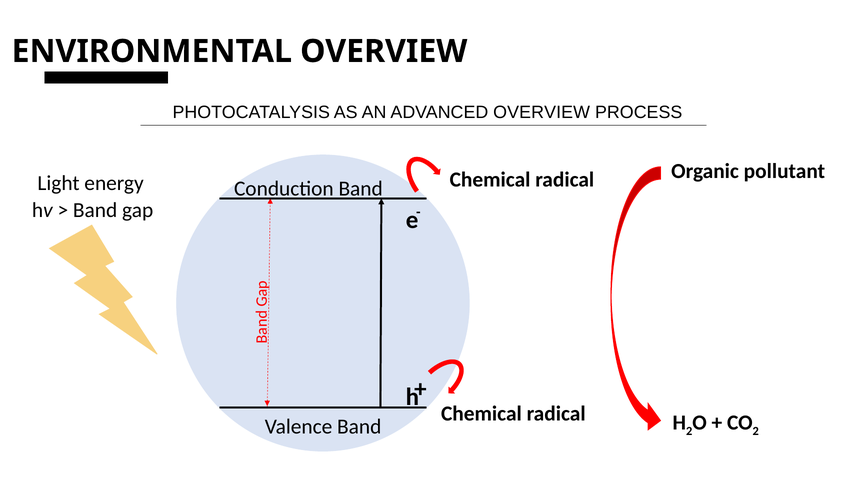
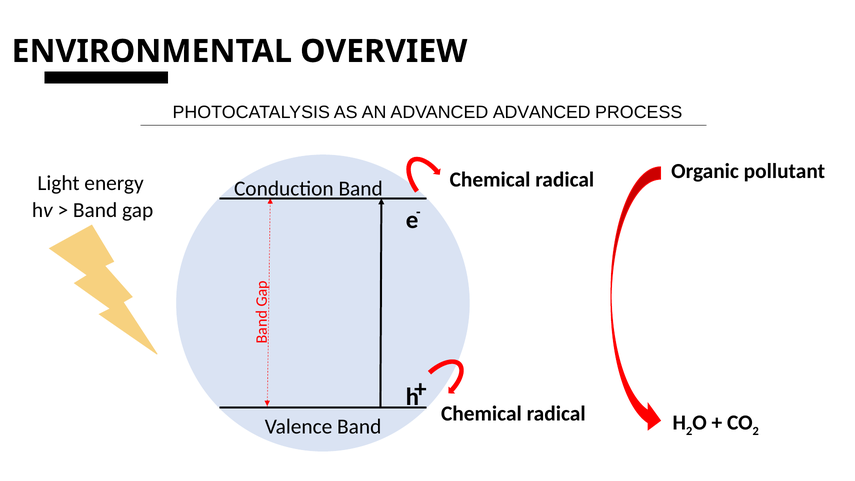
ADVANCED OVERVIEW: OVERVIEW -> ADVANCED
